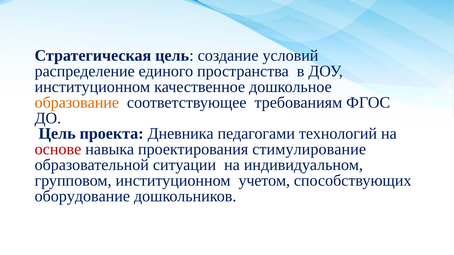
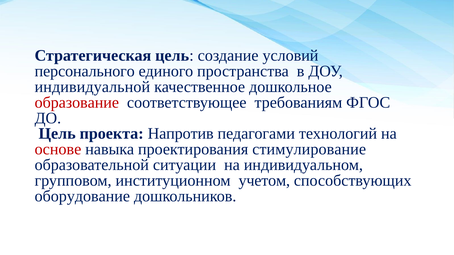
распределение: распределение -> персонального
институционном at (92, 87): институционном -> индивидуальной
образование colour: orange -> red
Дневника: Дневника -> Напротив
